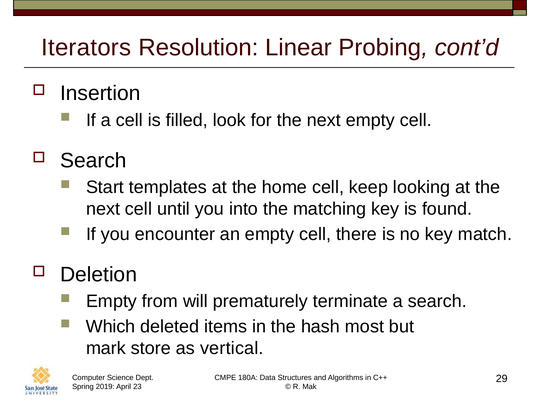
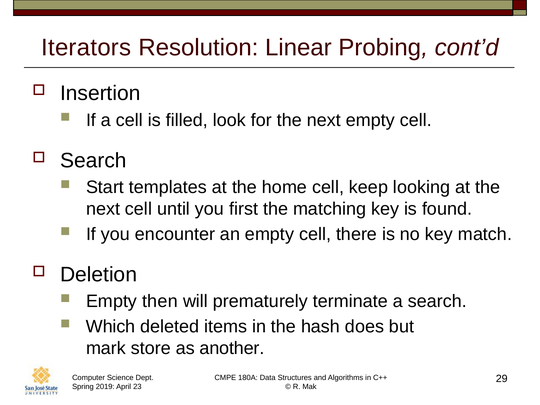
into: into -> first
from: from -> then
most: most -> does
vertical: vertical -> another
